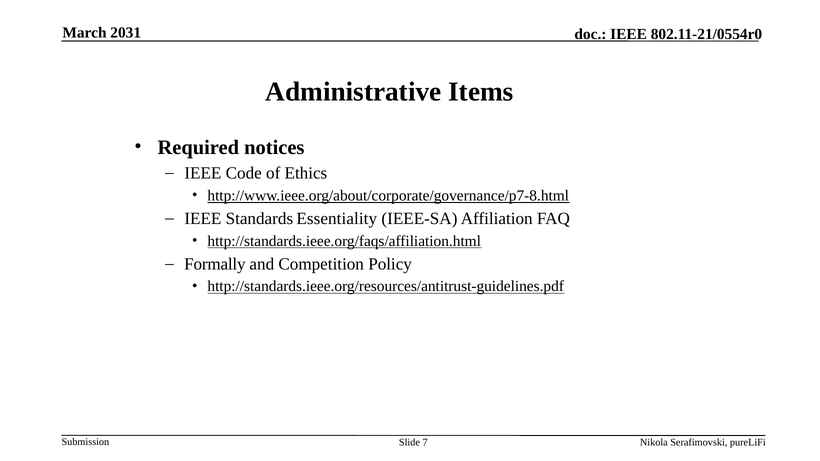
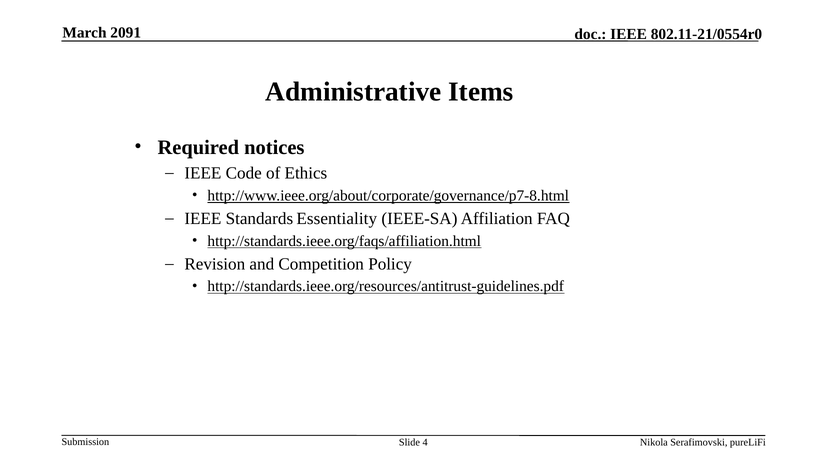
2031: 2031 -> 2091
Formally: Formally -> Revision
7: 7 -> 4
